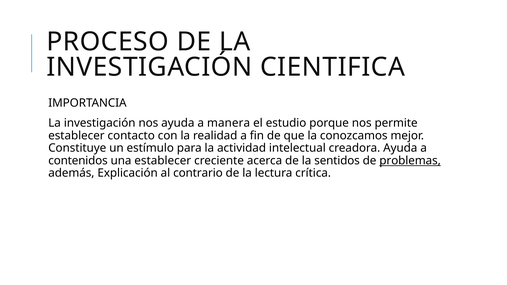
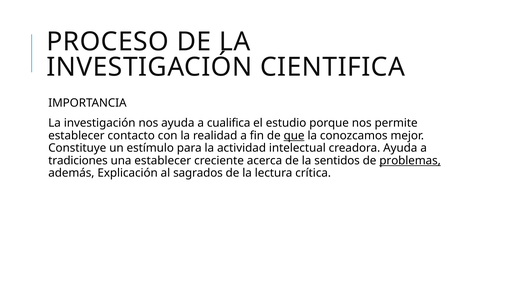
manera: manera -> cualifica
que underline: none -> present
contenidos: contenidos -> tradiciones
contrario: contrario -> sagrados
